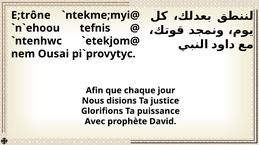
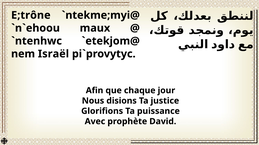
tefnis: tefnis -> maux
Ousai: Ousai -> Israël
